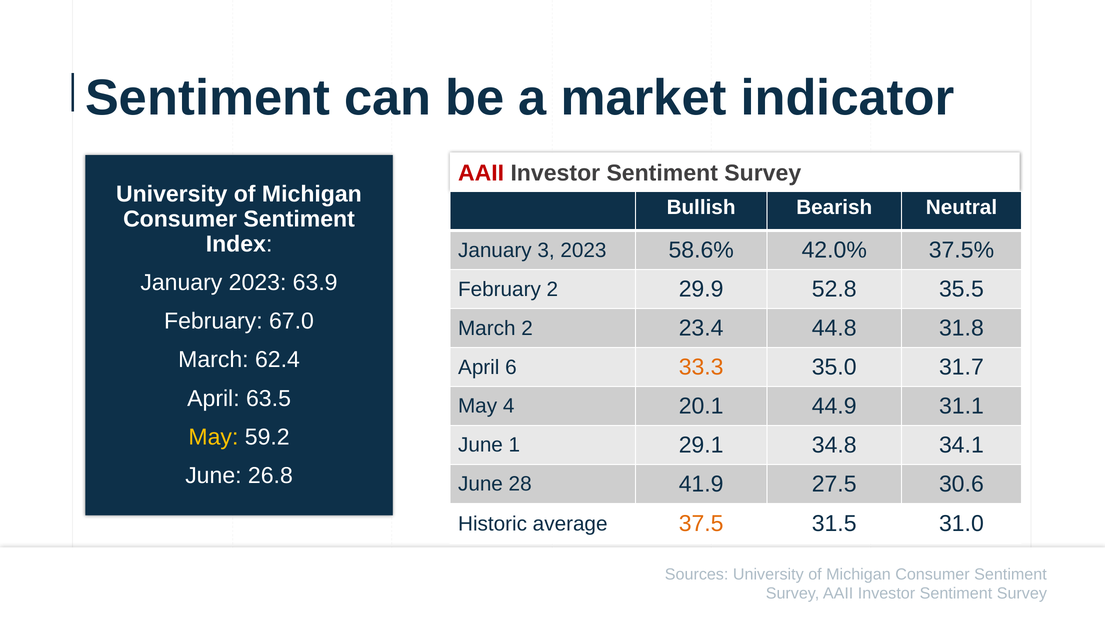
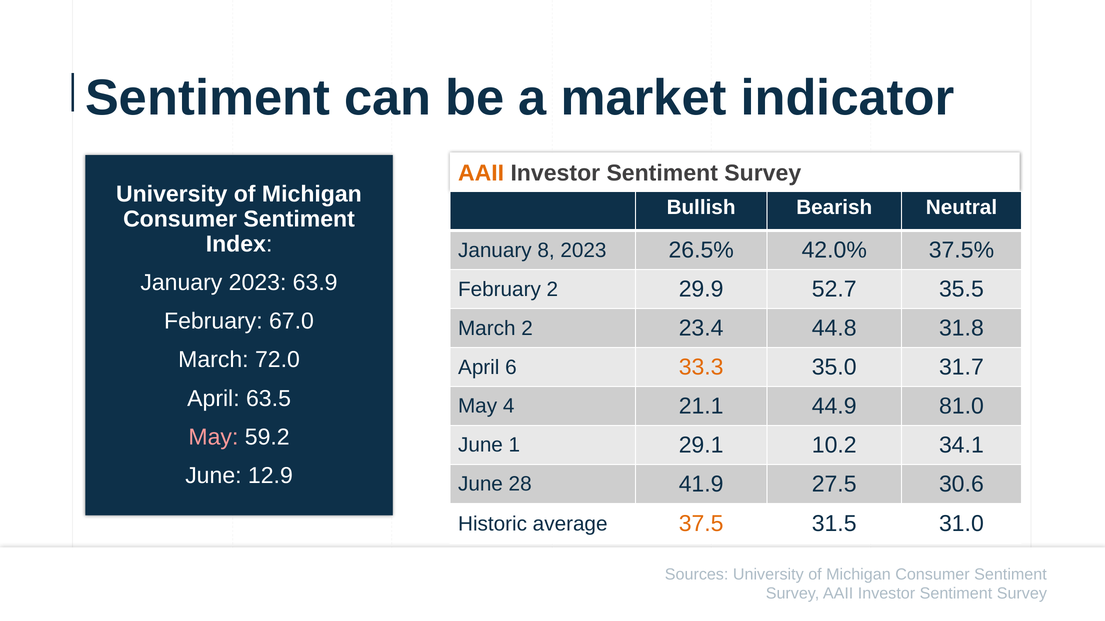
AAII at (481, 173) colour: red -> orange
3: 3 -> 8
58.6%: 58.6% -> 26.5%
52.8: 52.8 -> 52.7
62.4: 62.4 -> 72.0
20.1: 20.1 -> 21.1
31.1: 31.1 -> 81.0
May at (213, 438) colour: yellow -> pink
34.8: 34.8 -> 10.2
26.8: 26.8 -> 12.9
